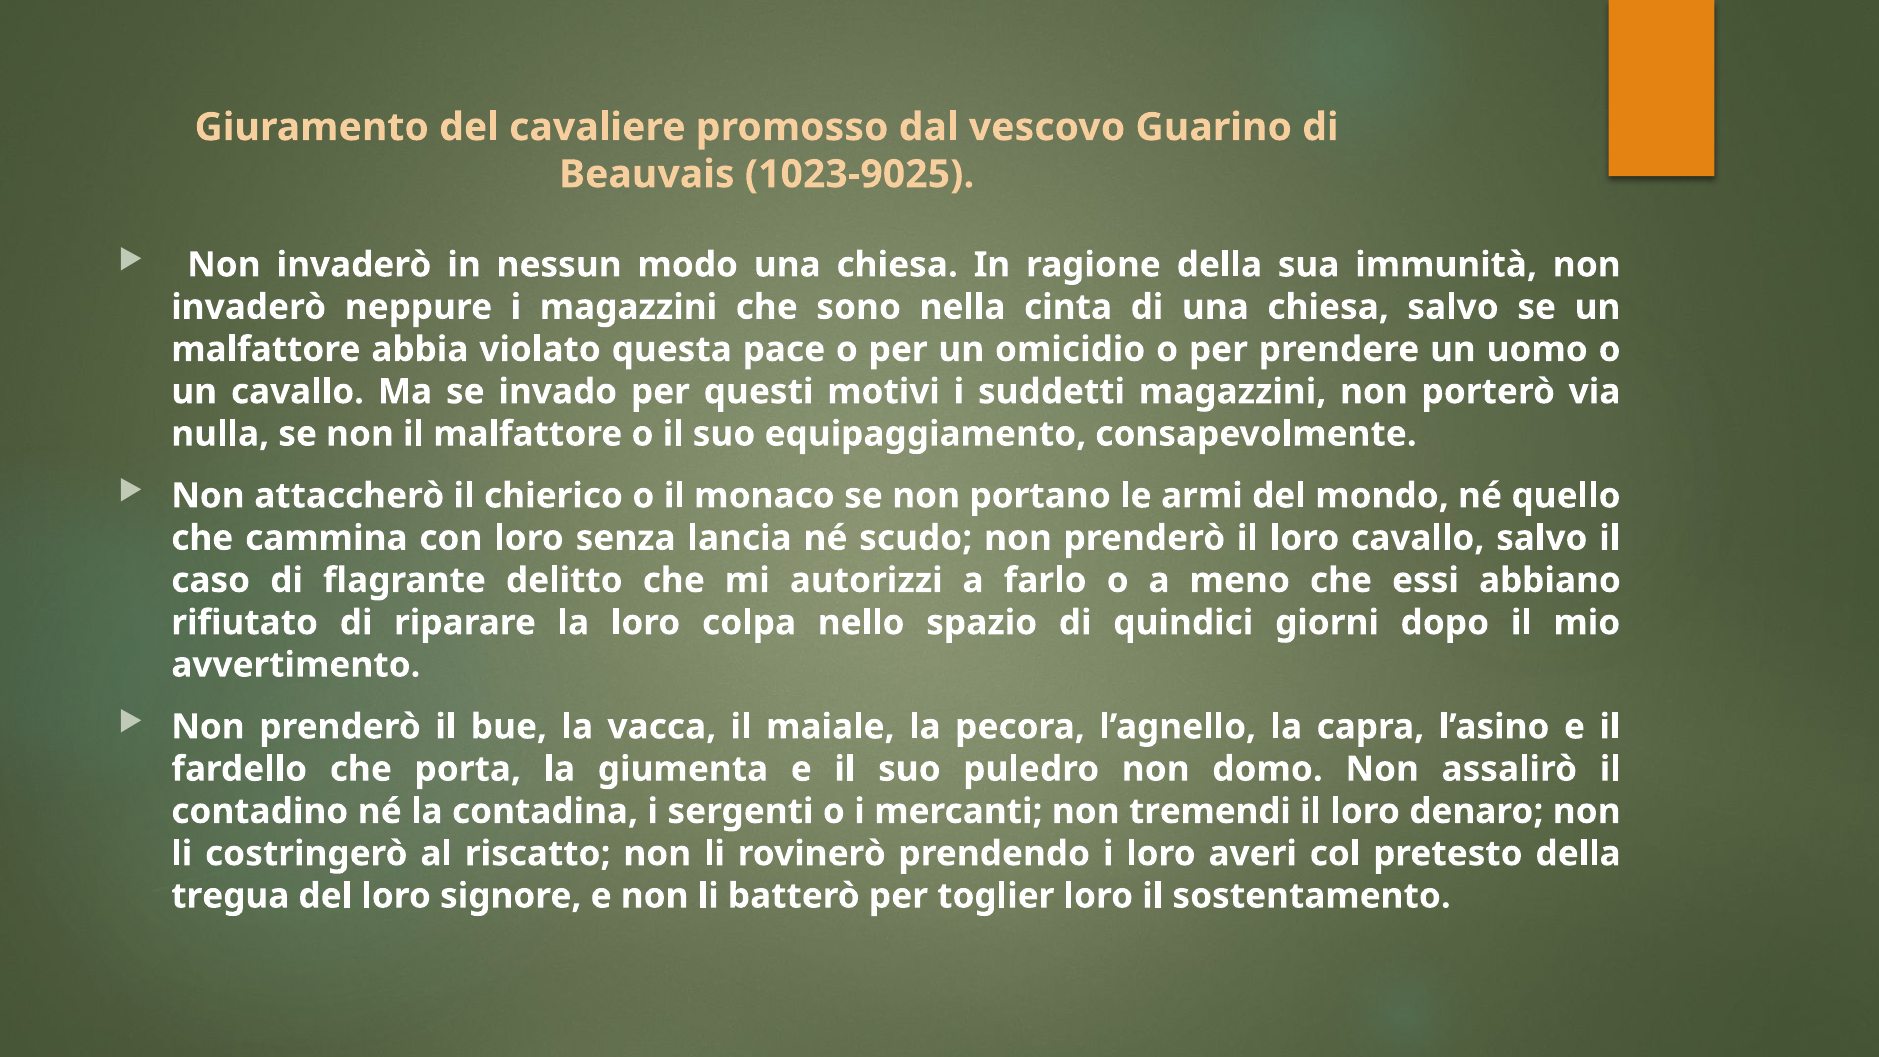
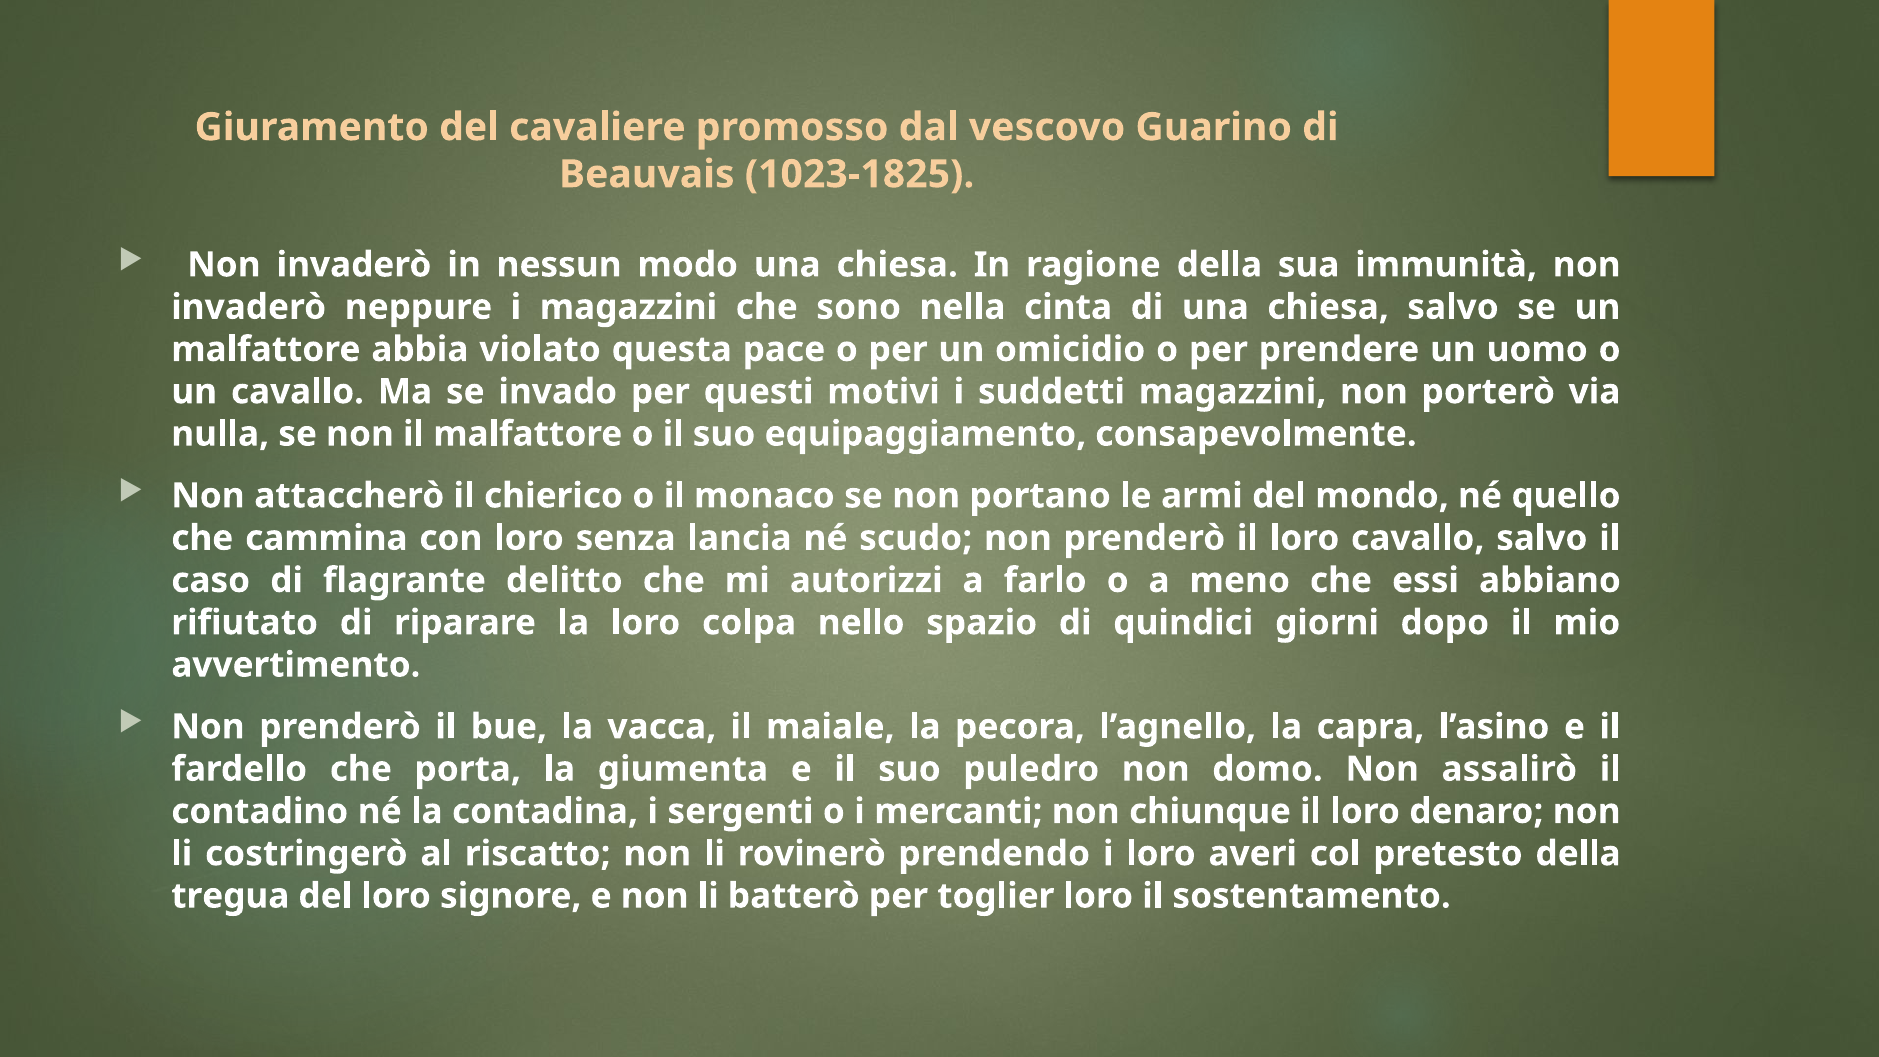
1023-9025: 1023-9025 -> 1023-1825
tremendi: tremendi -> chiunque
